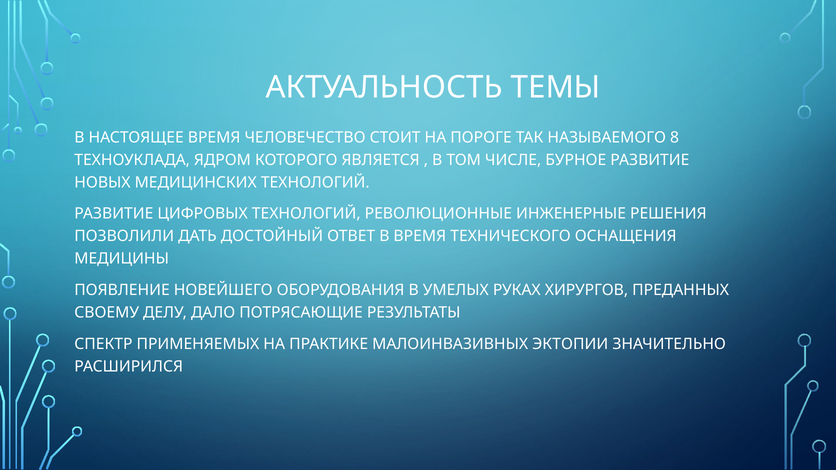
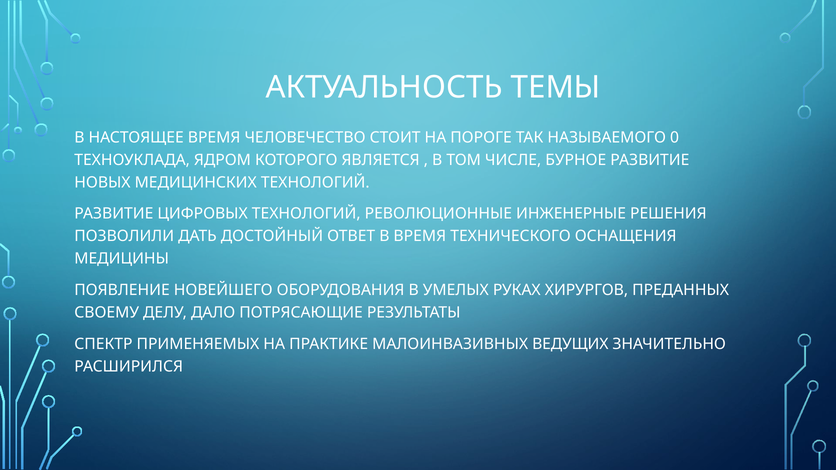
8: 8 -> 0
ЭКТОПИИ: ЭКТОПИИ -> ВЕДУЩИХ
